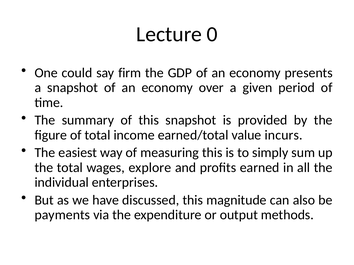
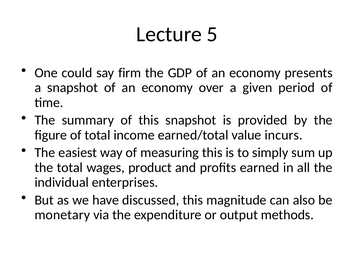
0: 0 -> 5
explore: explore -> product
payments: payments -> monetary
